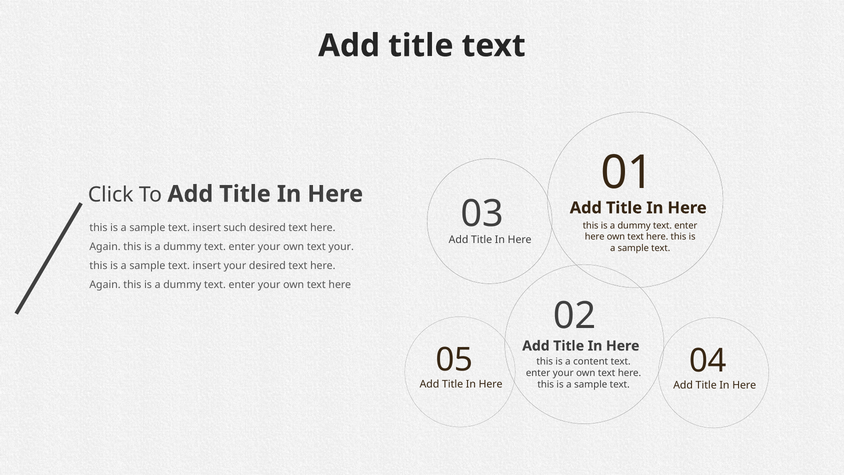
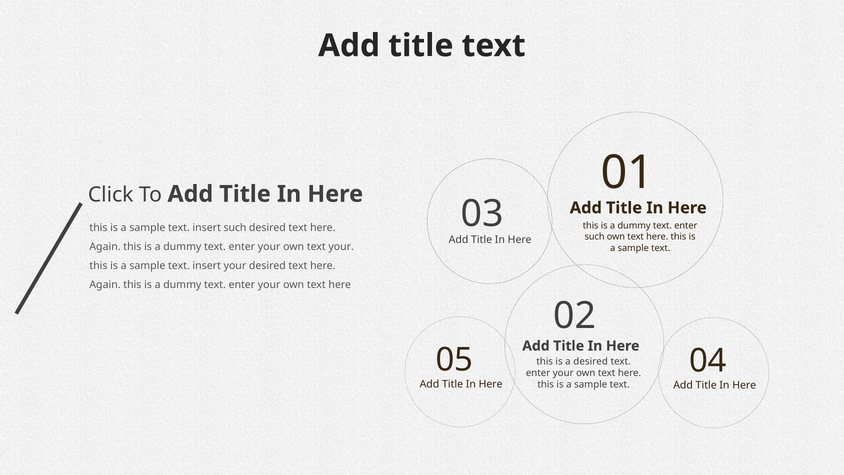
here at (595, 237): here -> such
a content: content -> desired
